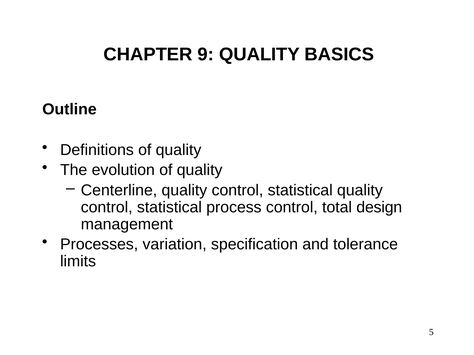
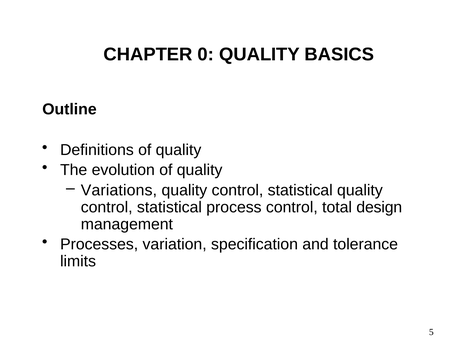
9: 9 -> 0
Centerline: Centerline -> Variations
